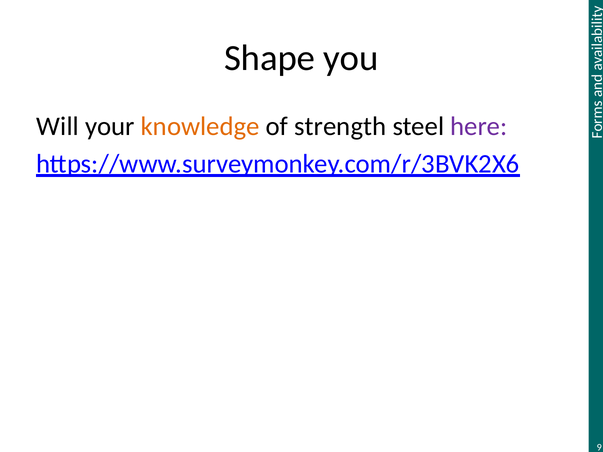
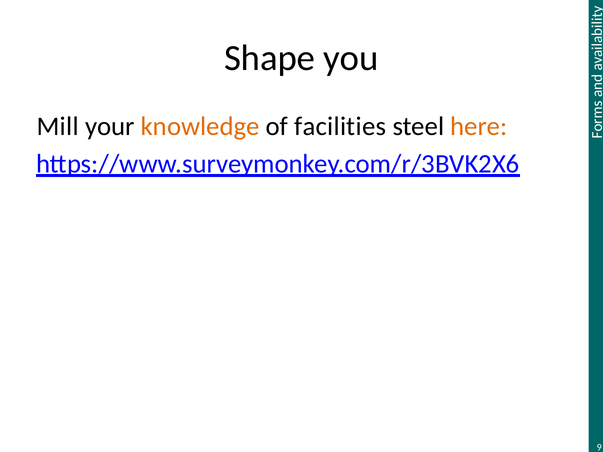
Will: Will -> Mill
strength: strength -> facilities
here colour: purple -> orange
